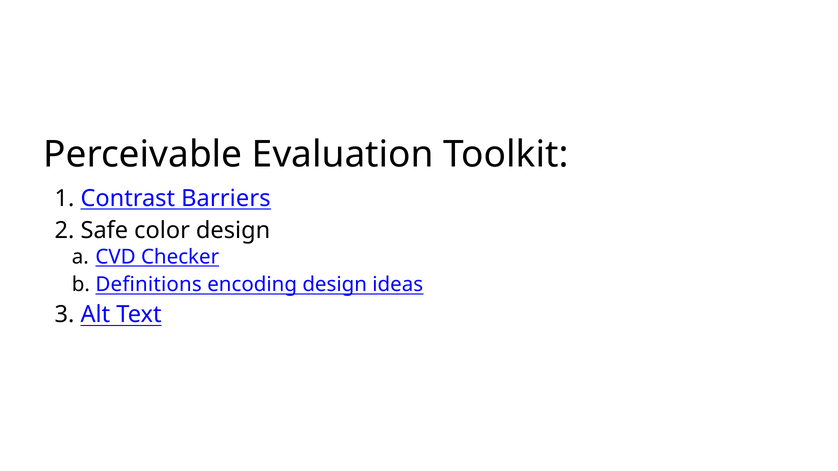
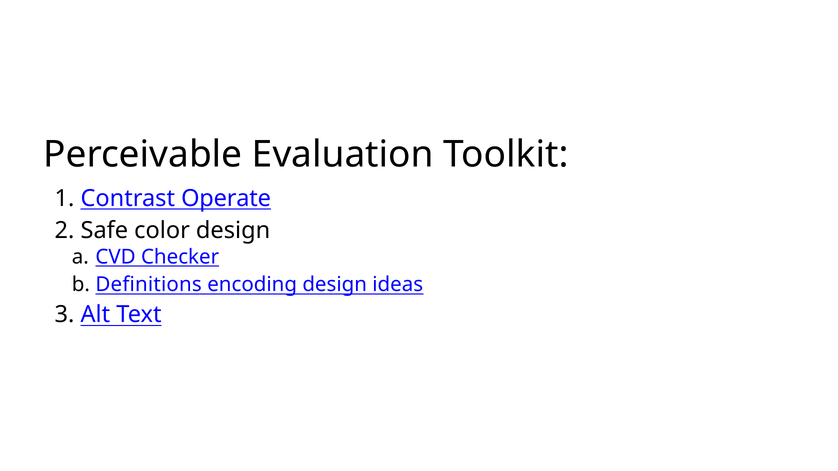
Barriers: Barriers -> Operate
